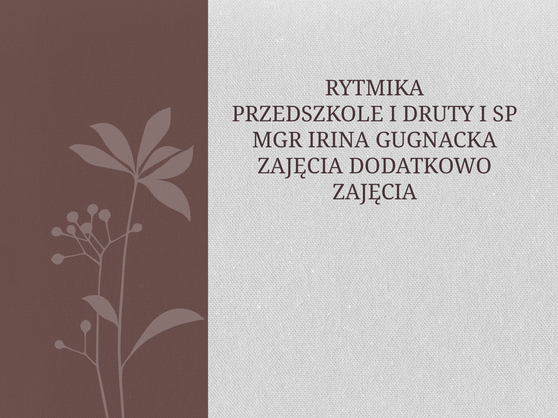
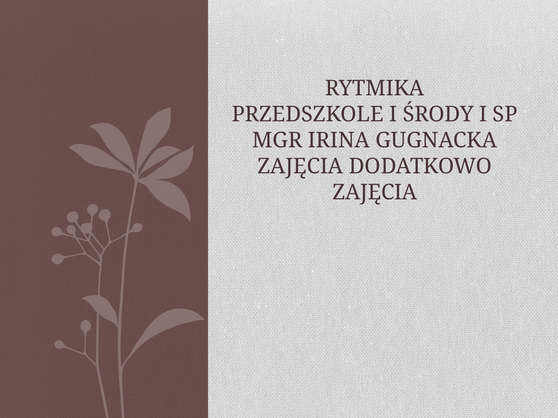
DRUTY: DRUTY -> ŚRODY
